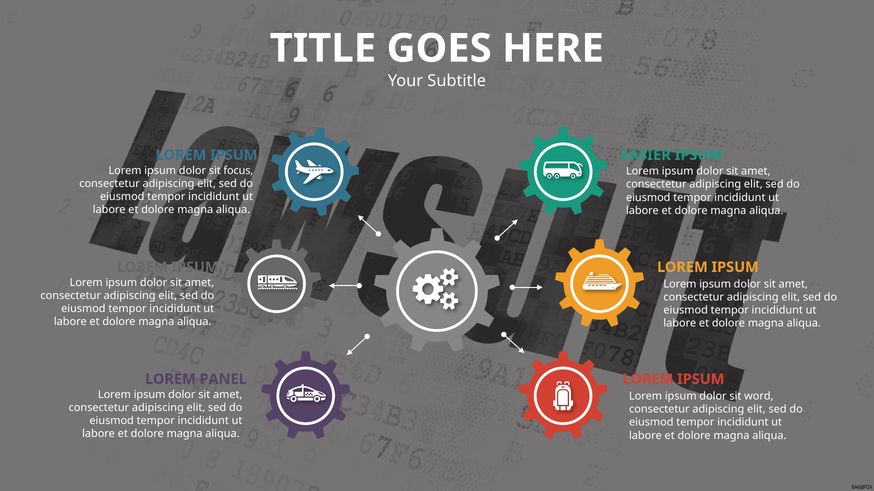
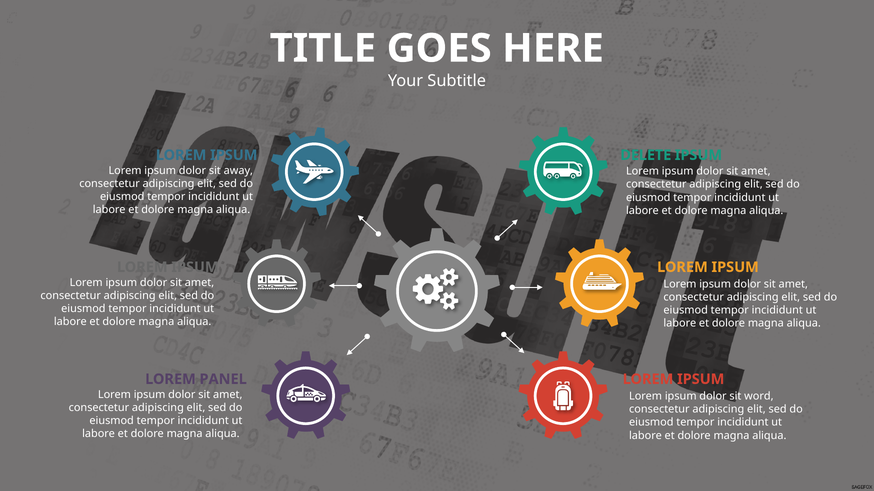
EASIER: EASIER -> DELETE
focus: focus -> away
